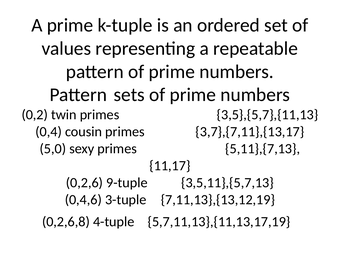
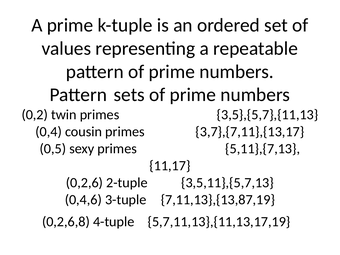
5,0: 5,0 -> 0,5
9-tuple: 9-tuple -> 2-tuple
7,11,13},{13,12,19: 7,11,13},{13,12,19 -> 7,11,13},{13,87,19
